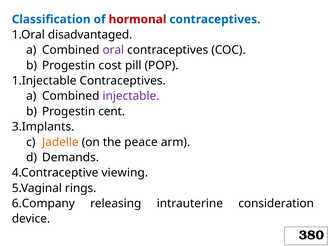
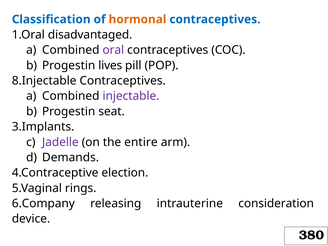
hormonal colour: red -> orange
cost: cost -> lives
1.Injectable: 1.Injectable -> 8.Injectable
cent: cent -> seat
Jadelle colour: orange -> purple
peace: peace -> entire
viewing: viewing -> election
